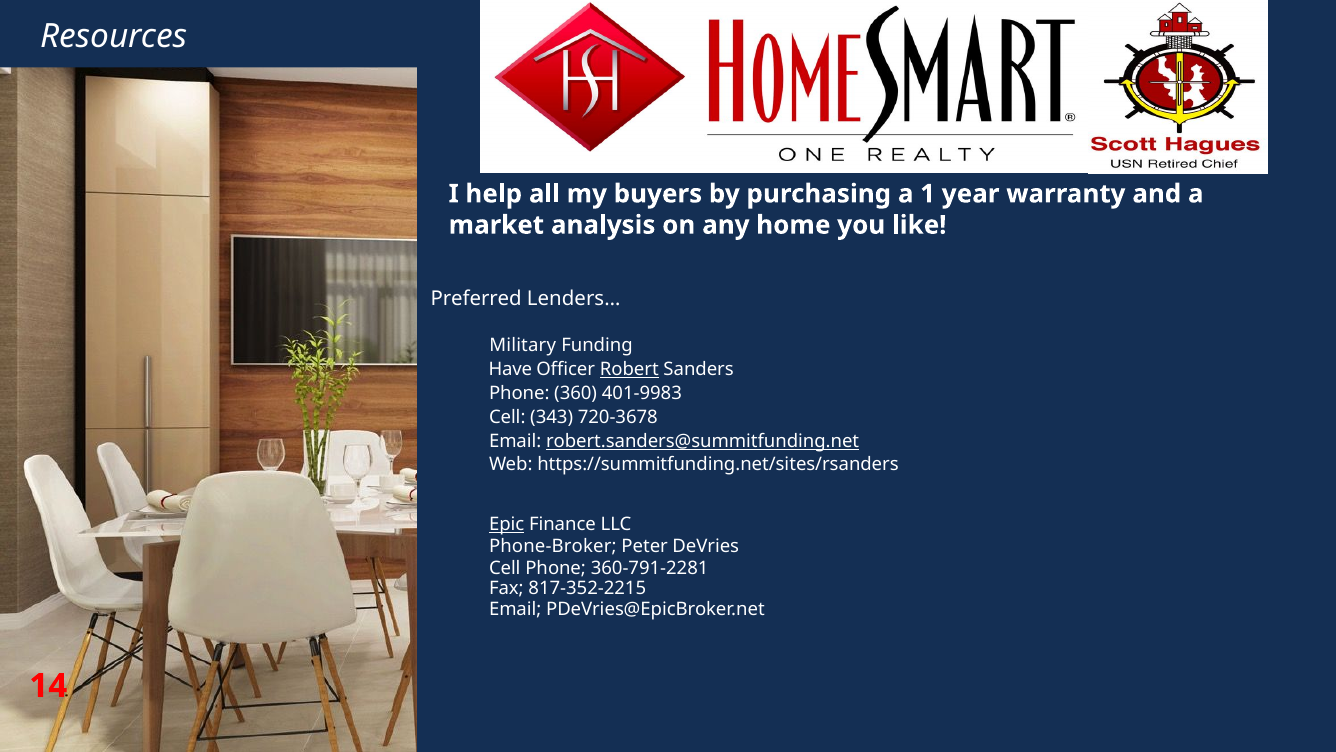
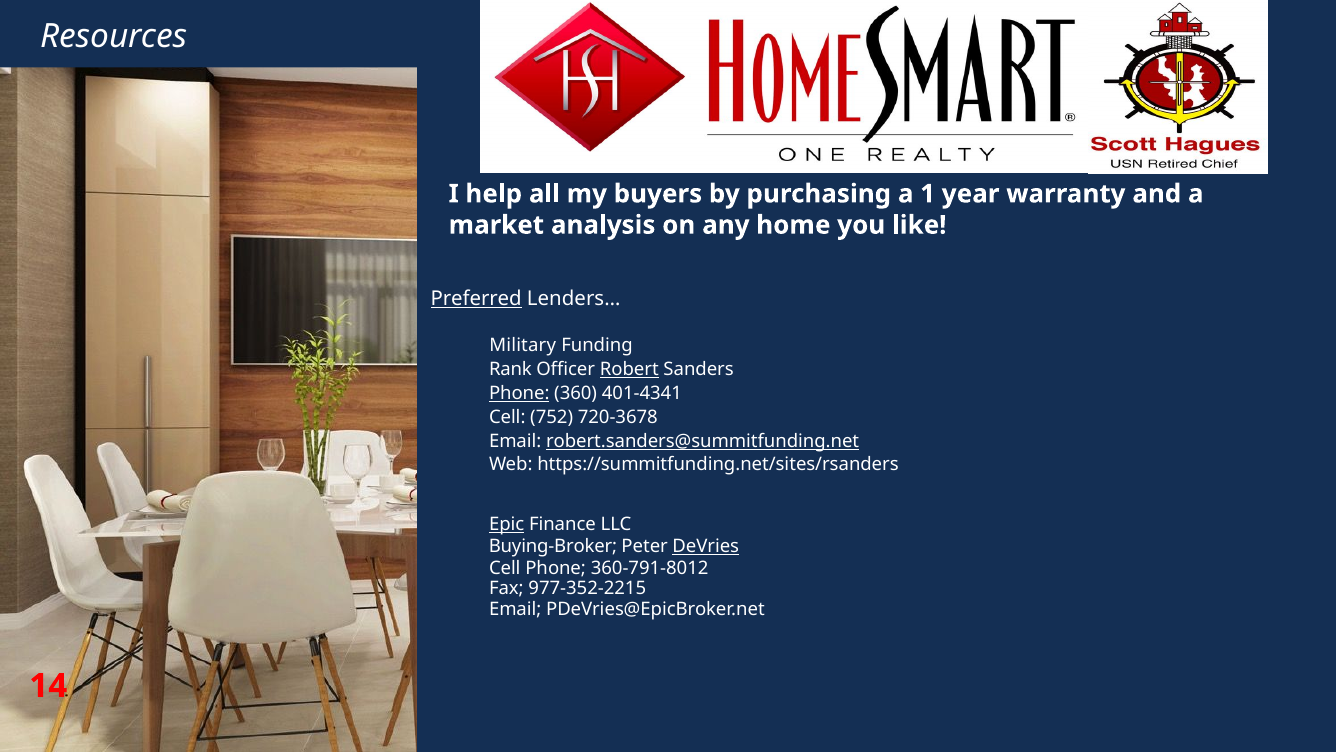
Preferred underline: none -> present
Have: Have -> Rank
Phone at (519, 393) underline: none -> present
401-9983: 401-9983 -> 401-4341
343: 343 -> 752
Phone-Broker: Phone-Broker -> Buying-Broker
DeVries underline: none -> present
360-791-2281: 360-791-2281 -> 360-791-8012
817-352-2215: 817-352-2215 -> 977-352-2215
